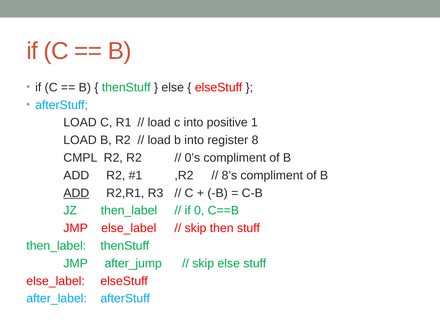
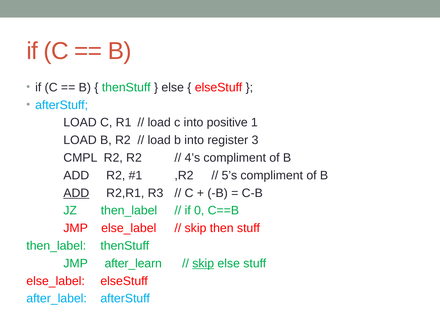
8: 8 -> 3
0’s: 0’s -> 4’s
8’s: 8’s -> 5’s
after_jump: after_jump -> after_learn
skip at (203, 263) underline: none -> present
